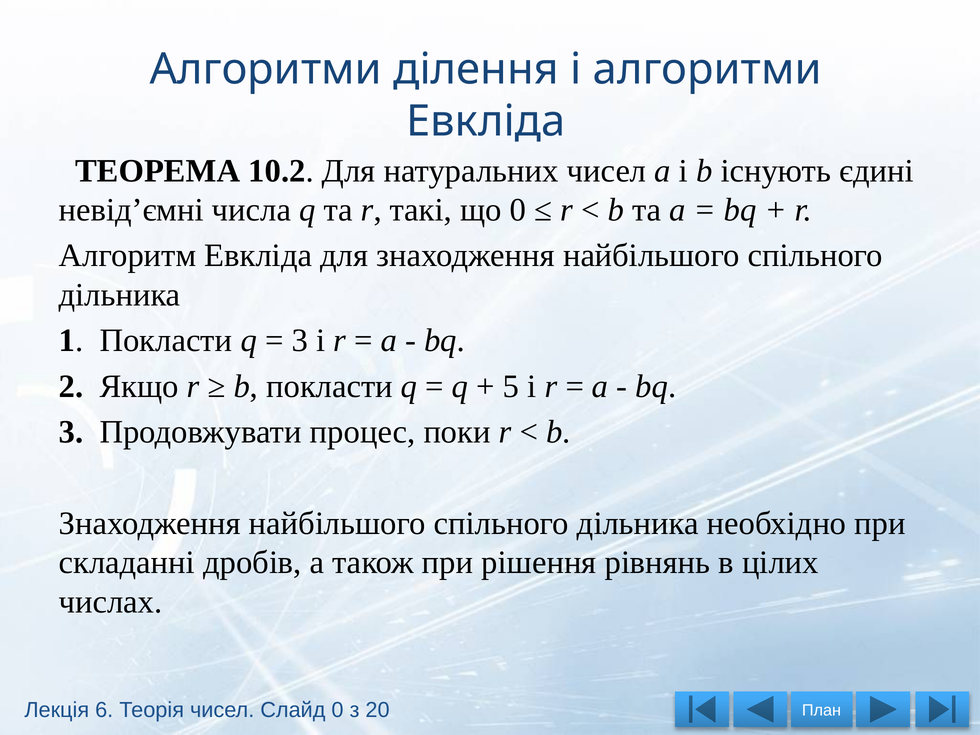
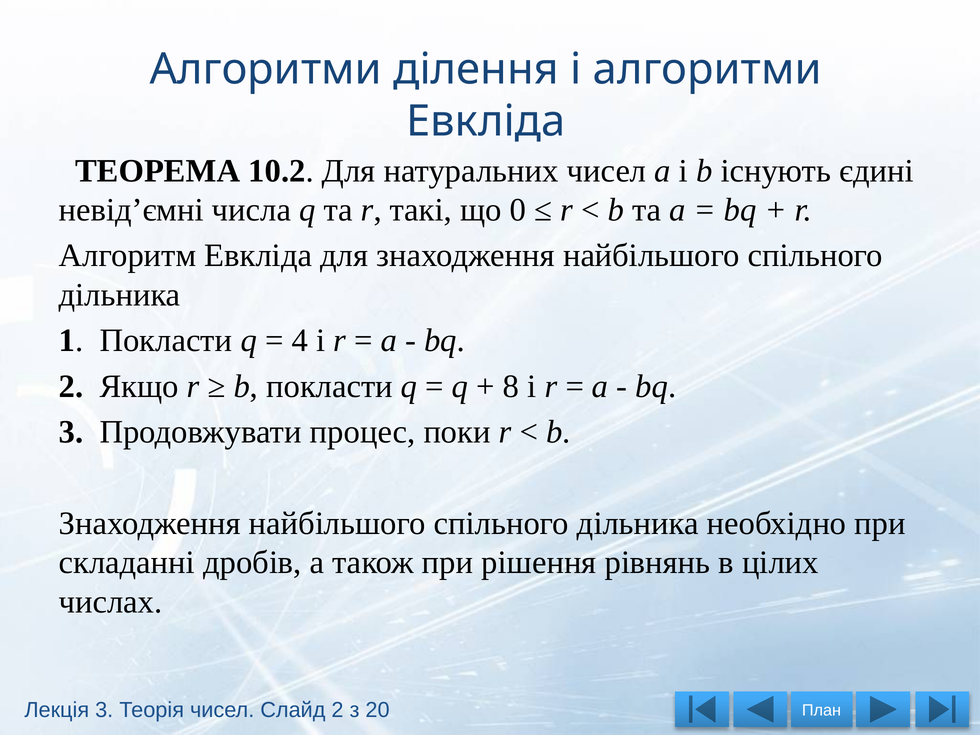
3 at (300, 341): 3 -> 4
5: 5 -> 8
Лекція 6: 6 -> 3
Слайд 0: 0 -> 2
